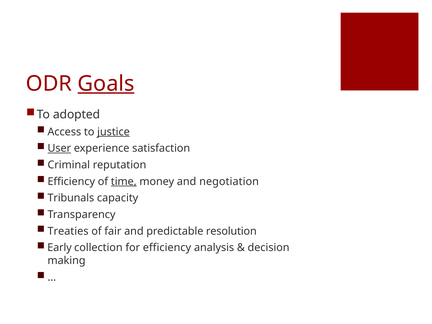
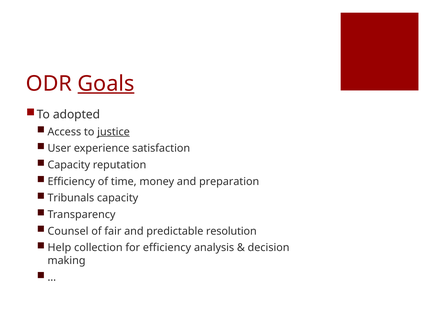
User underline: present -> none
Criminal at (69, 165): Criminal -> Capacity
time underline: present -> none
negotiation: negotiation -> preparation
Treaties: Treaties -> Counsel
Early: Early -> Help
